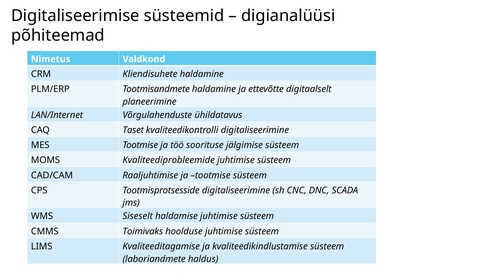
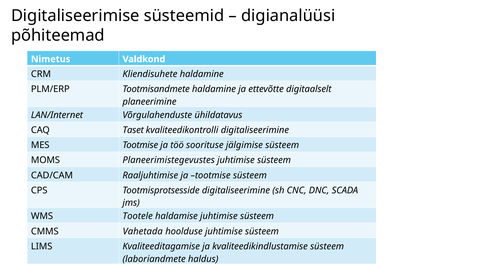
Kvaliteediprobleemide: Kvaliteediprobleemide -> Planeerimistegevustes
Siseselt: Siseselt -> Tootele
Toimivaks: Toimivaks -> Vahetada
